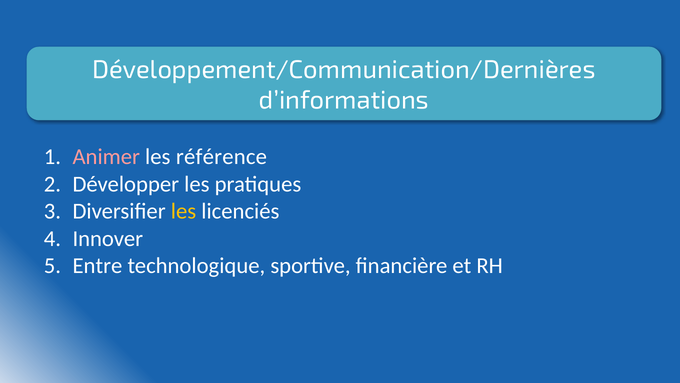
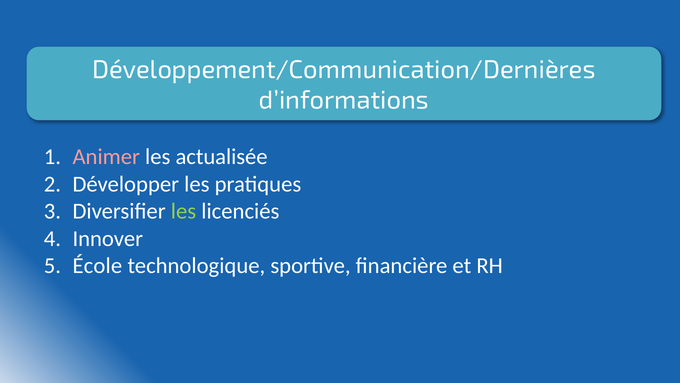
référence: référence -> actualisée
les at (184, 211) colour: yellow -> light green
Entre: Entre -> École
